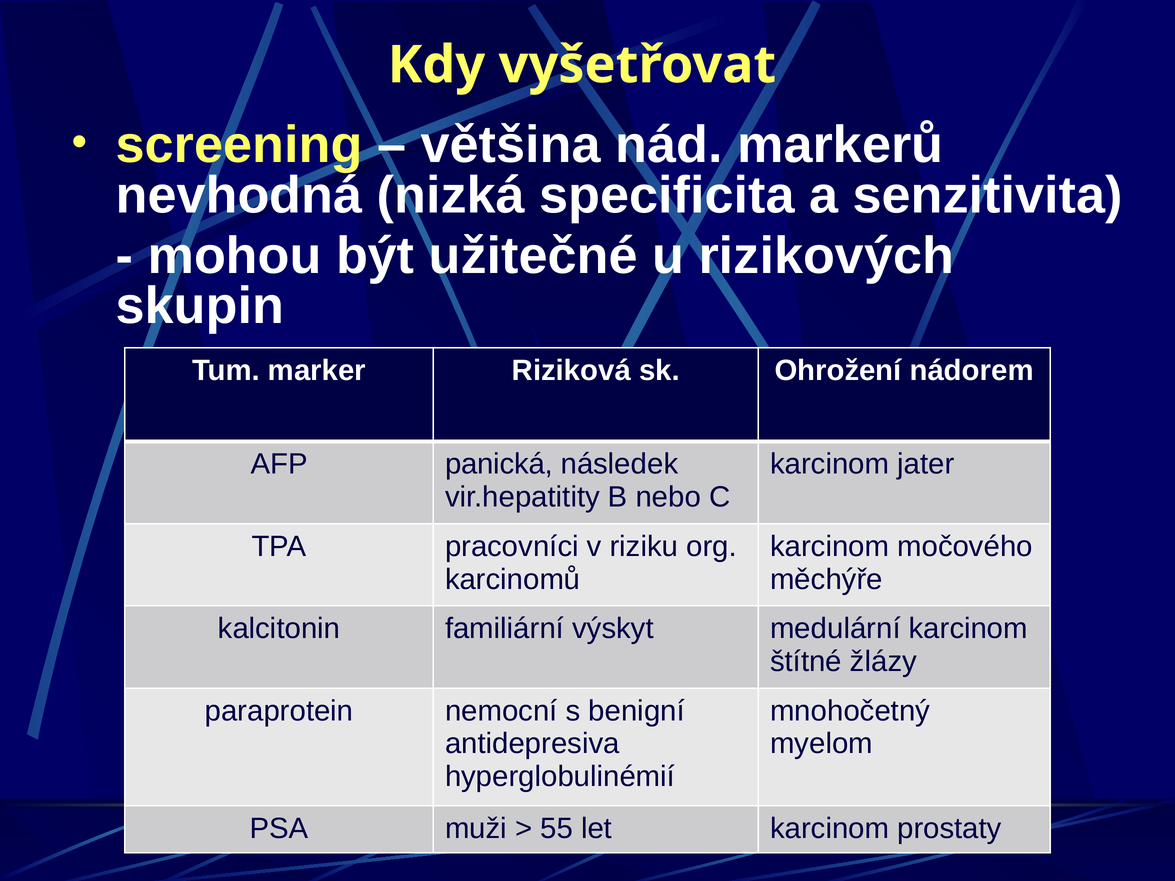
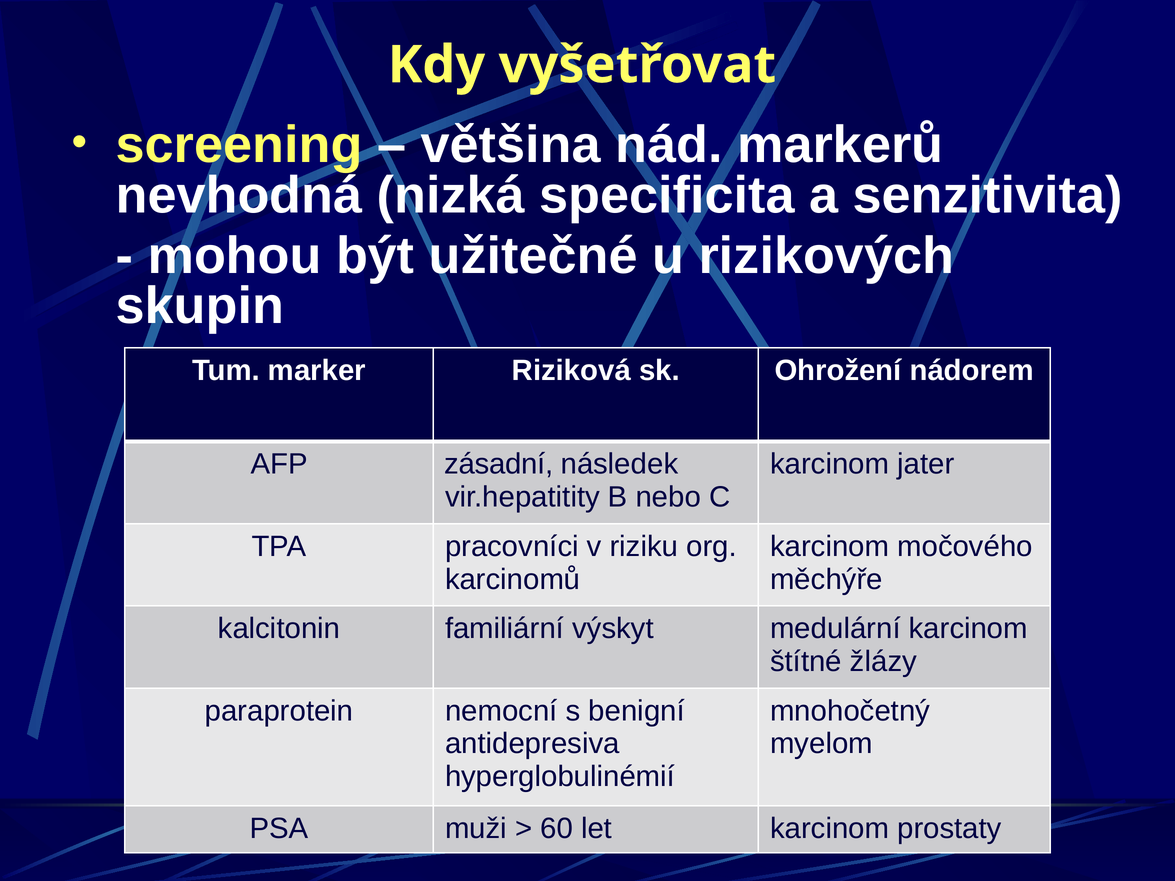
panická: panická -> zásadní
55: 55 -> 60
